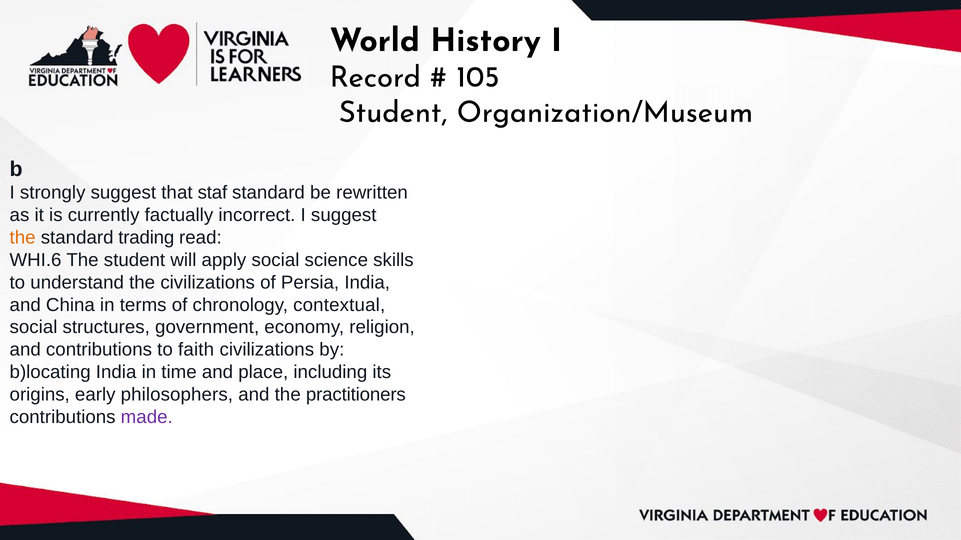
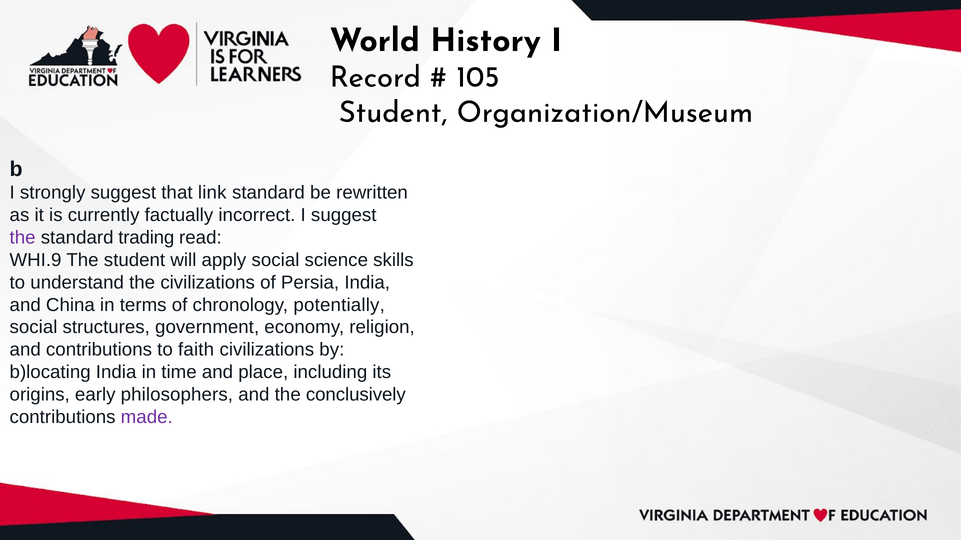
staf: staf -> link
the at (23, 238) colour: orange -> purple
WHI.6: WHI.6 -> WHI.9
contextual: contextual -> potentially
practitioners: practitioners -> conclusively
